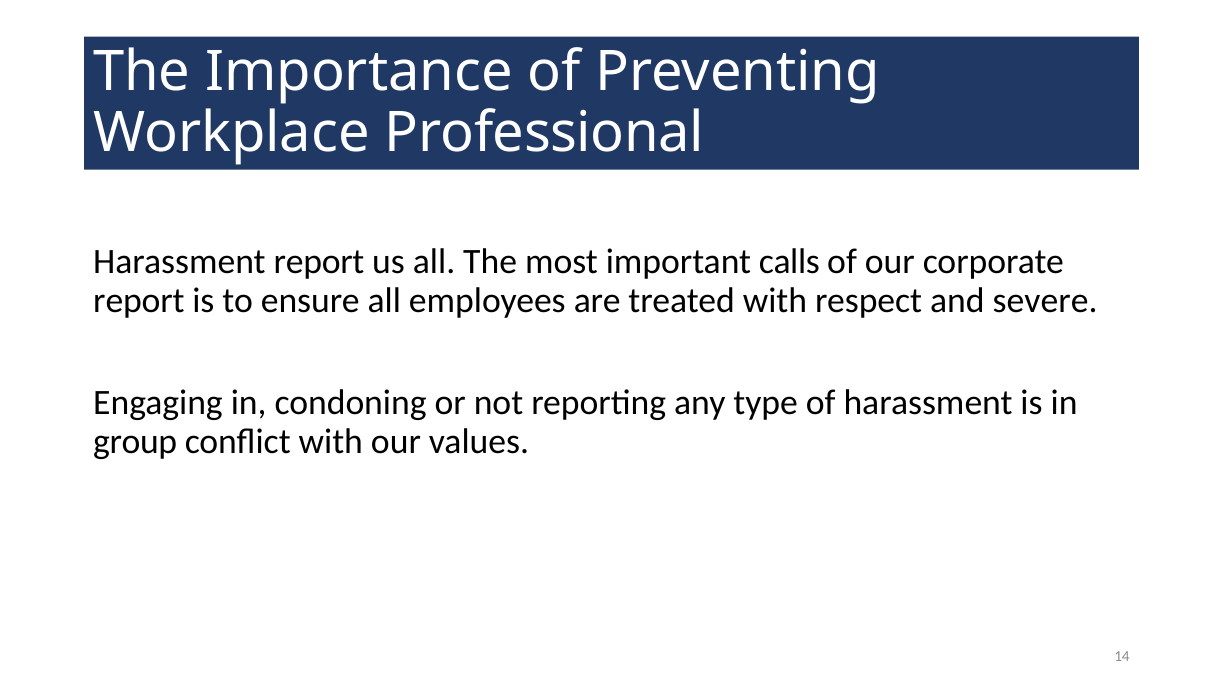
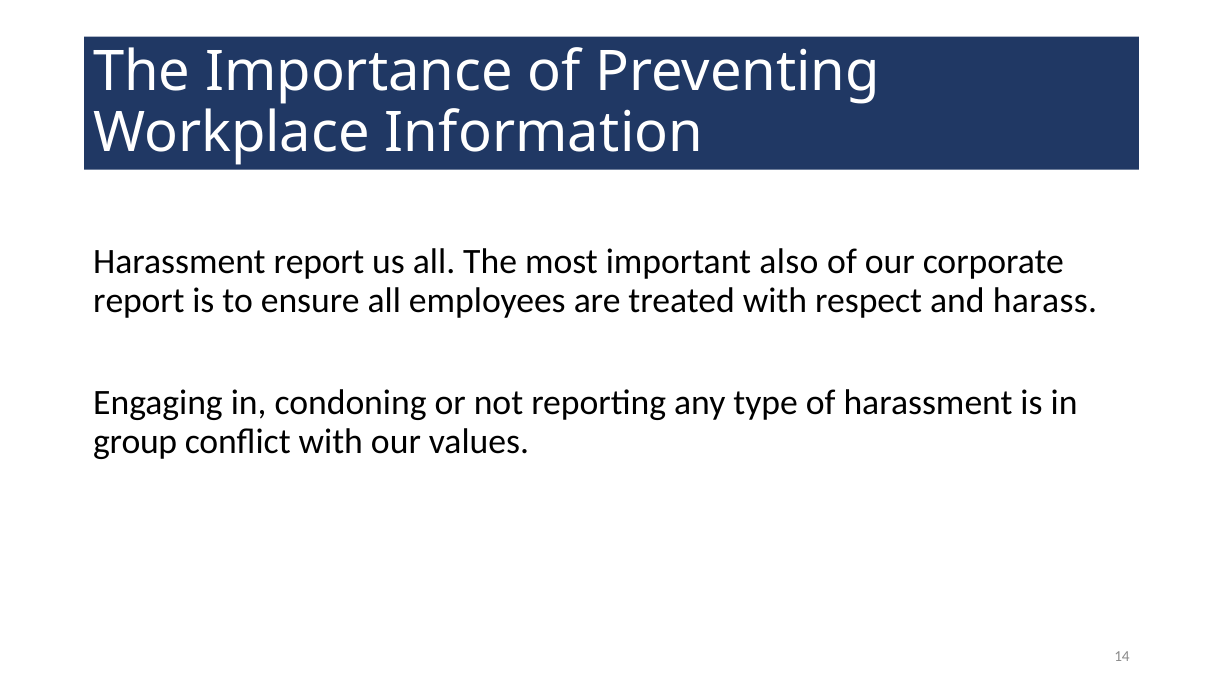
Professional: Professional -> Information
calls: calls -> also
severe: severe -> harass
